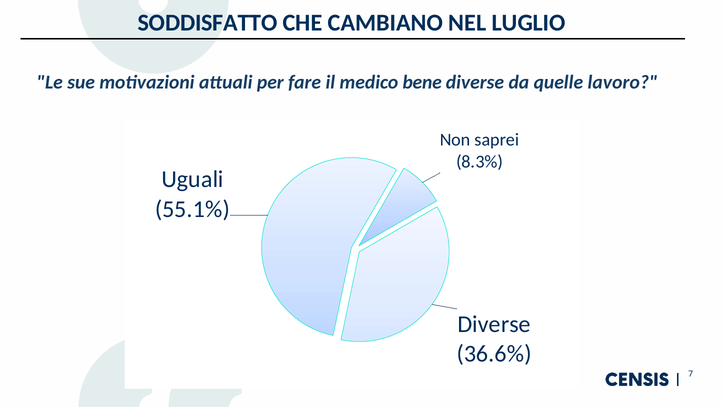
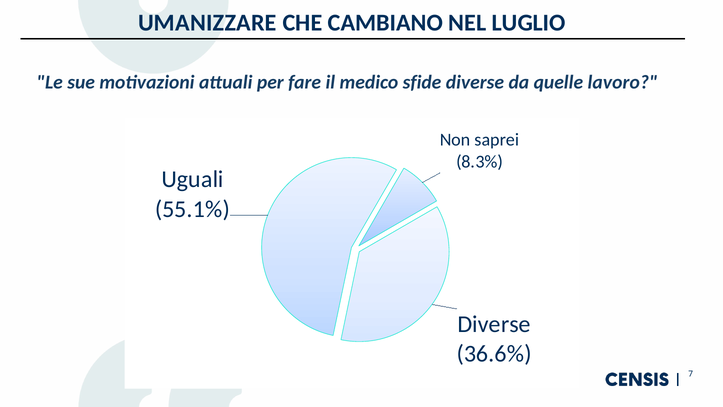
SODDISFATTO: SODDISFATTO -> UMANIZZARE
bene: bene -> sfide
